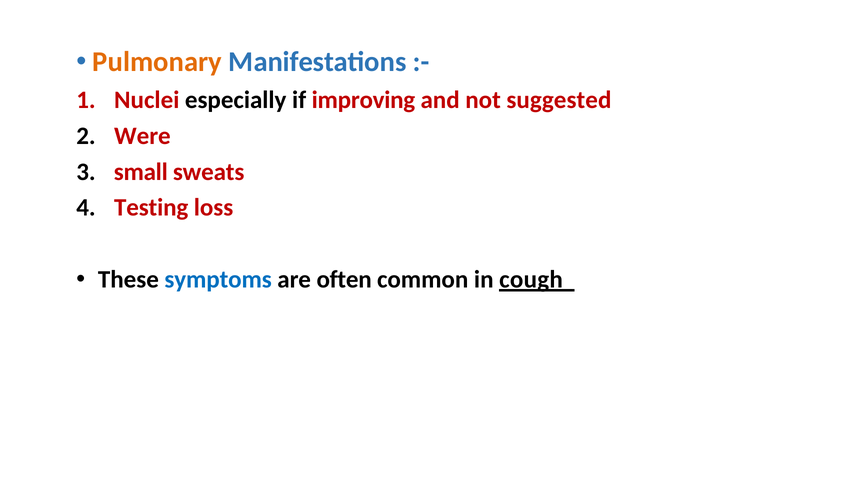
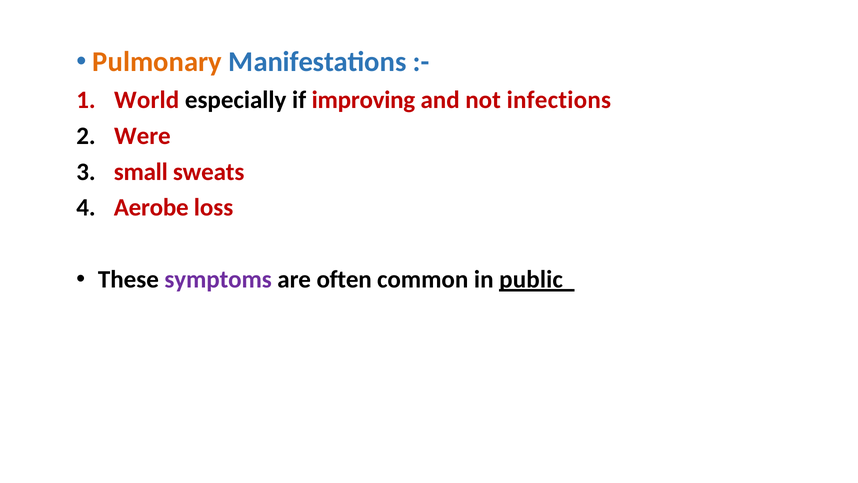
Nuclei: Nuclei -> World
suggested: suggested -> infections
Testing: Testing -> Aerobe
symptoms colour: blue -> purple
cough: cough -> public
